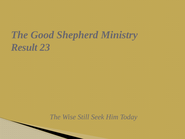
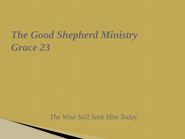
Result: Result -> Grace
